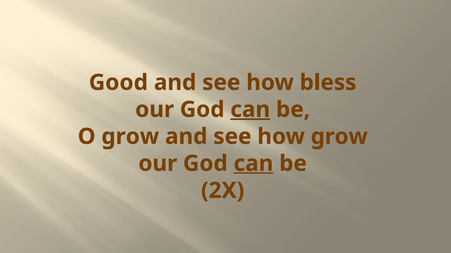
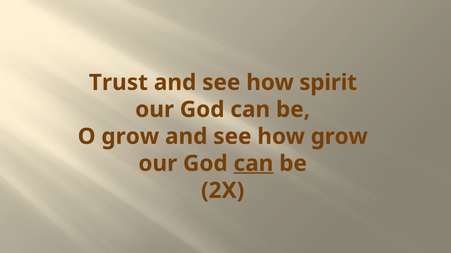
Good: Good -> Trust
bless: bless -> spirit
can at (250, 110) underline: present -> none
